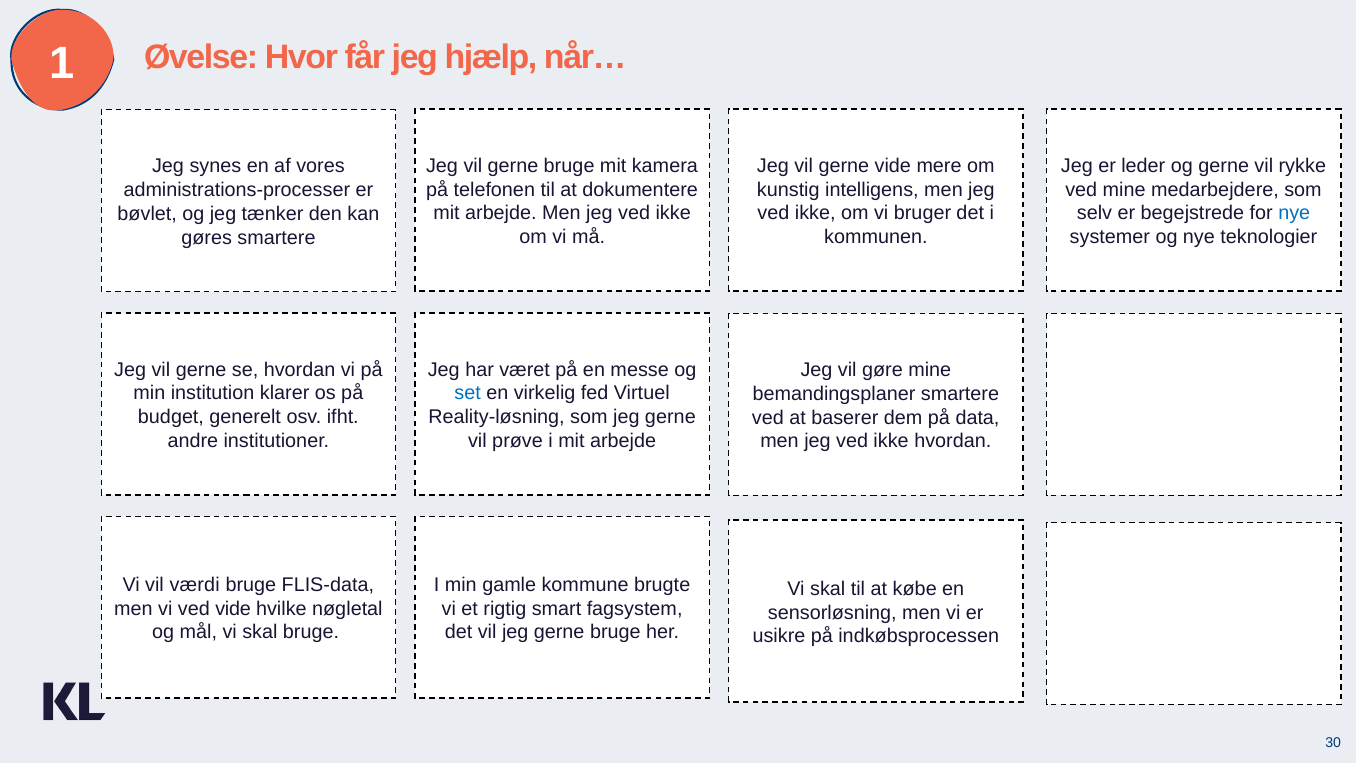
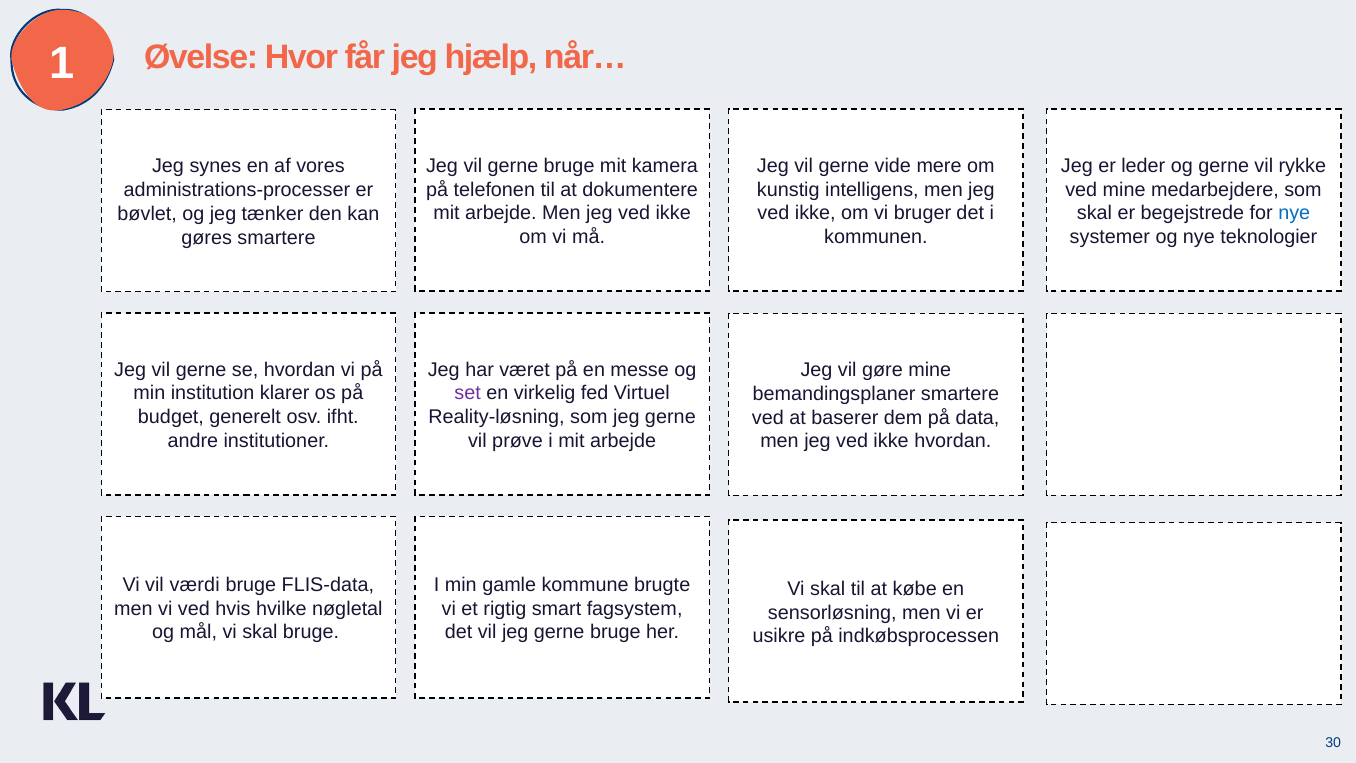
selv at (1094, 213): selv -> skal
set colour: blue -> purple
ved vide: vide -> hvis
